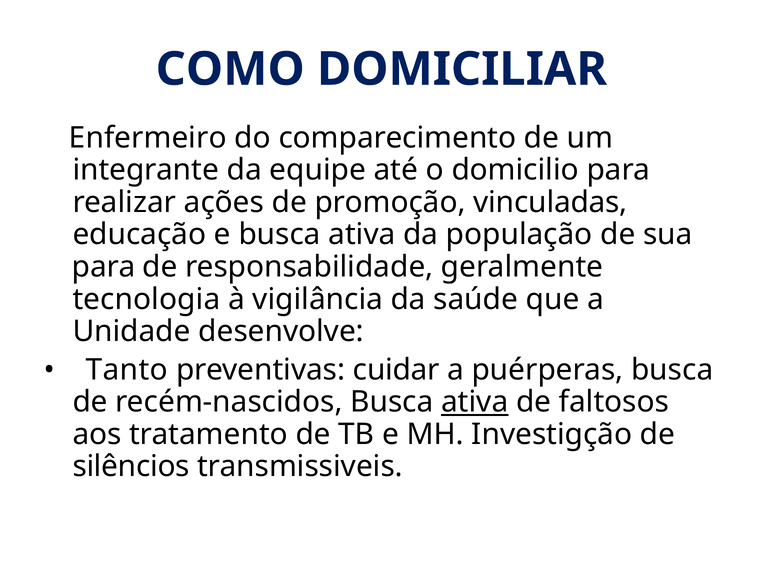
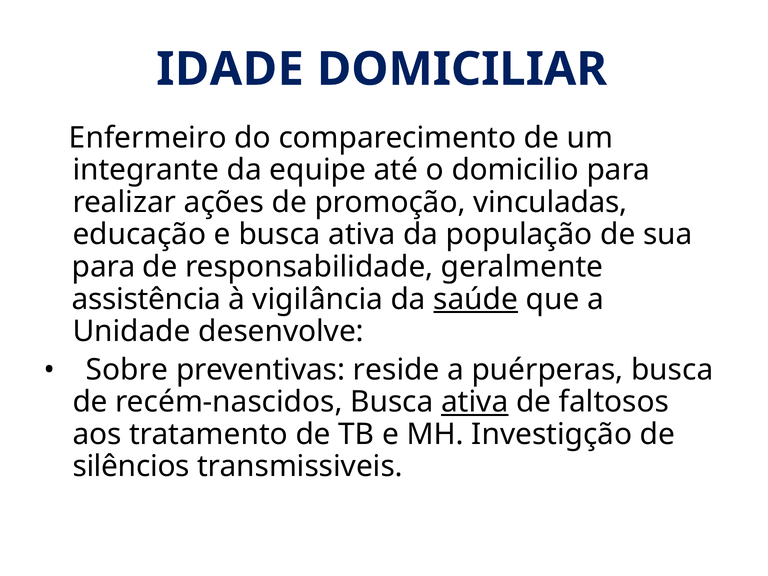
COMO: COMO -> IDADE
tecnologia: tecnologia -> assistência
saúde underline: none -> present
Tanto: Tanto -> Sobre
cuidar: cuidar -> reside
